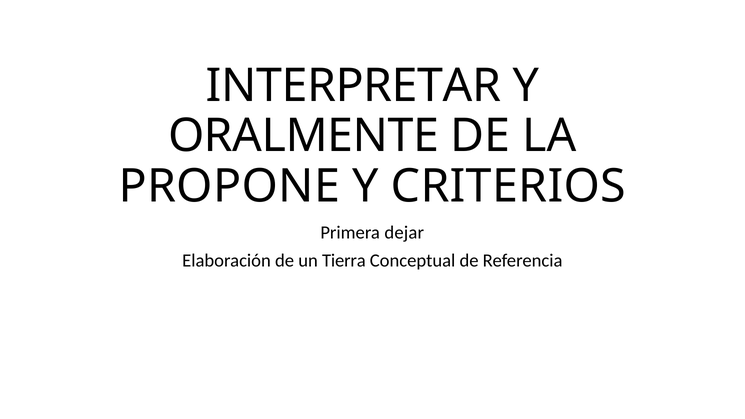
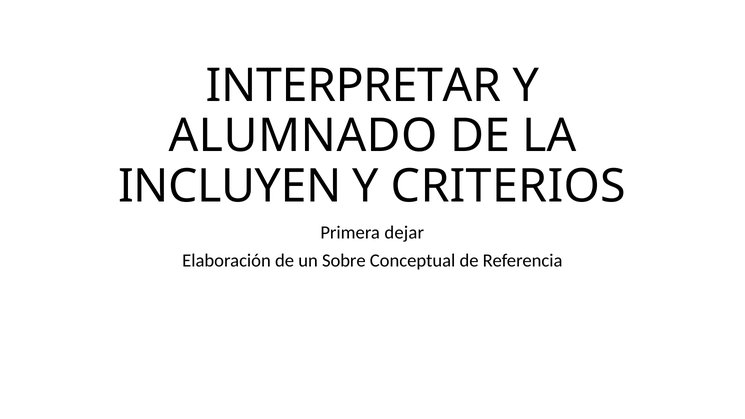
ORALMENTE: ORALMENTE -> ALUMNADO
PROPONE: PROPONE -> INCLUYEN
Tierra: Tierra -> Sobre
